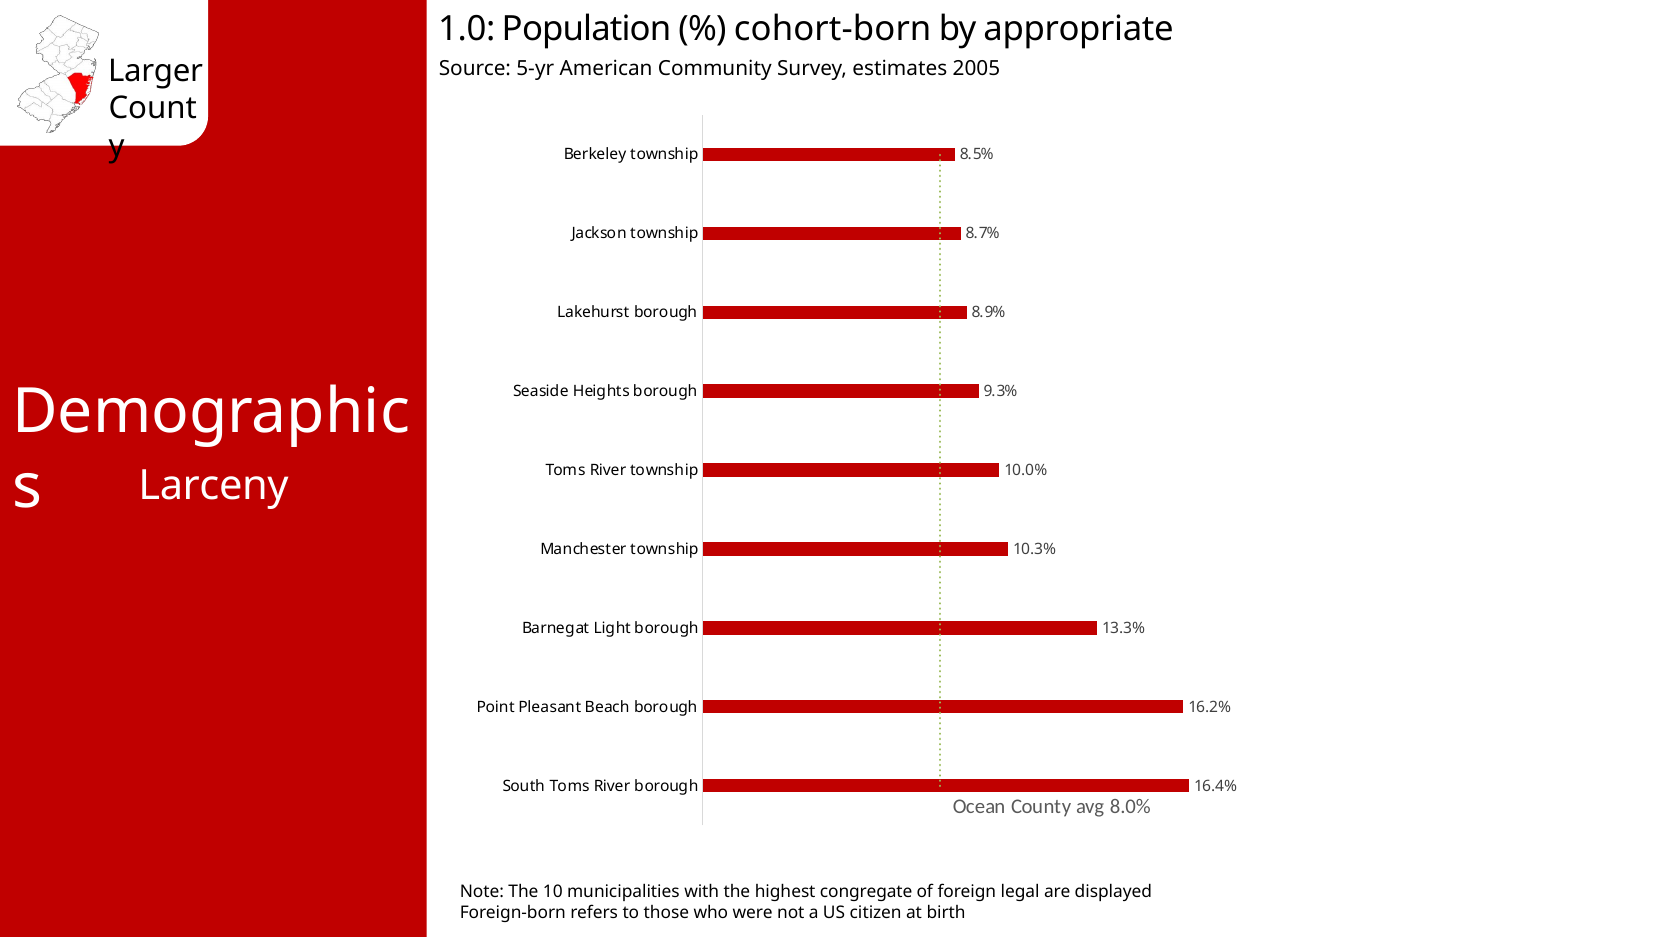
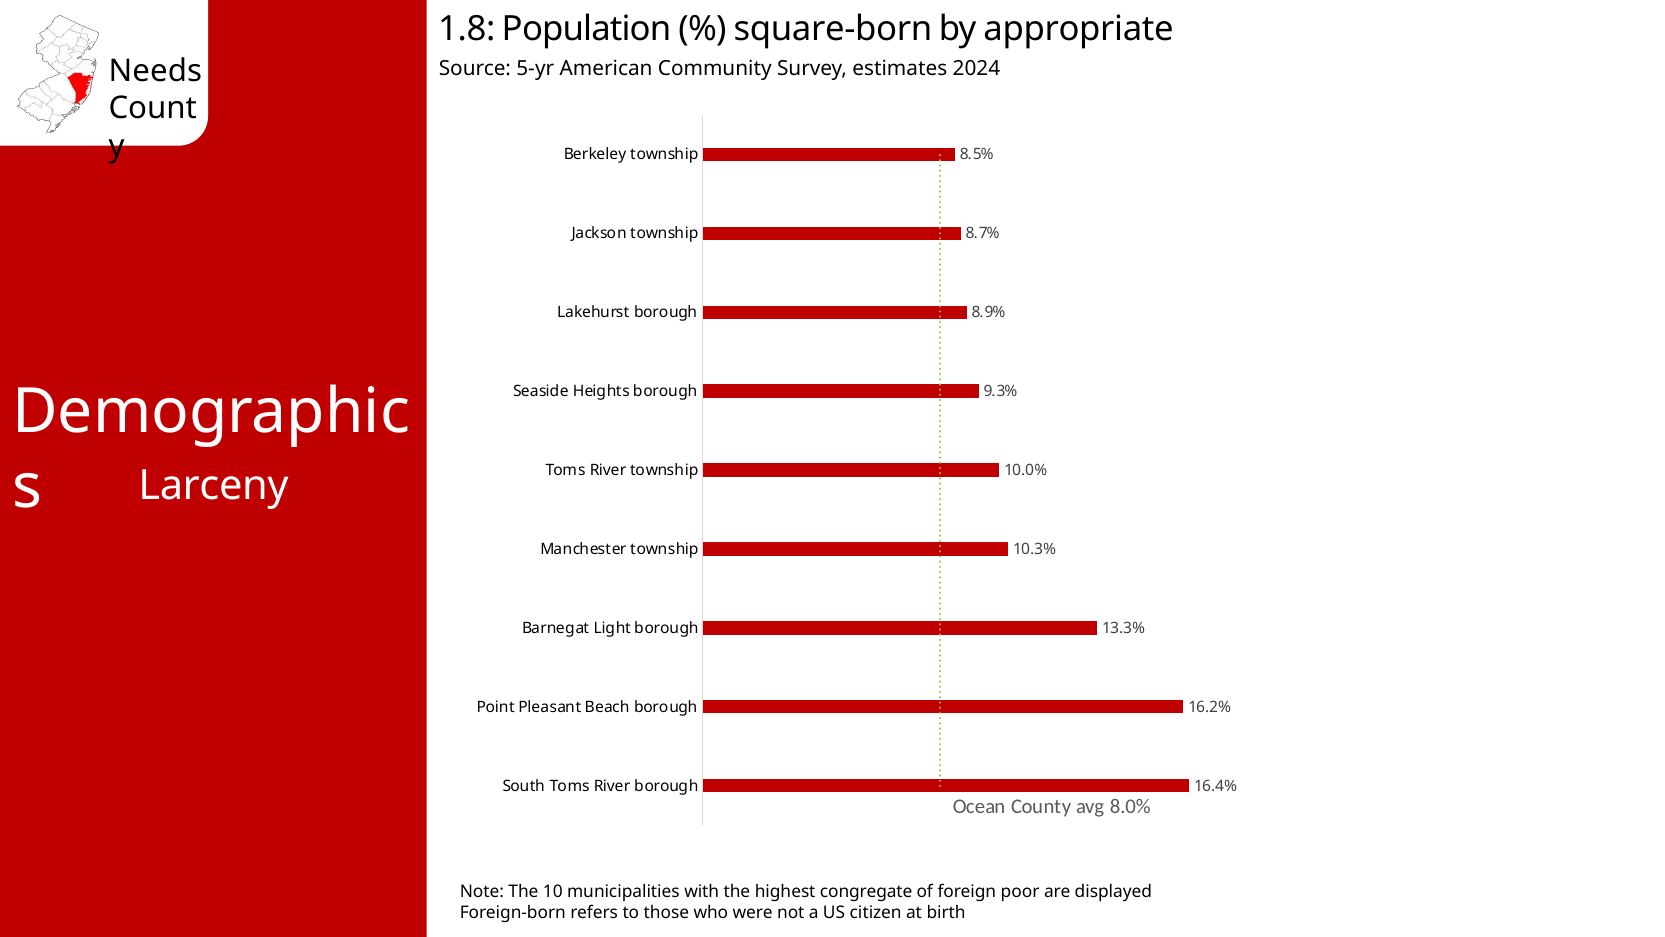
1.0: 1.0 -> 1.8
cohort-born: cohort-born -> square-born
Larger: Larger -> Needs
2005: 2005 -> 2024
legal: legal -> poor
